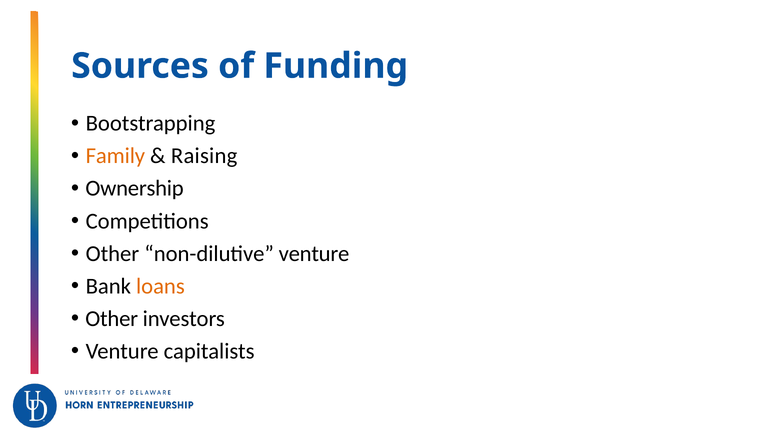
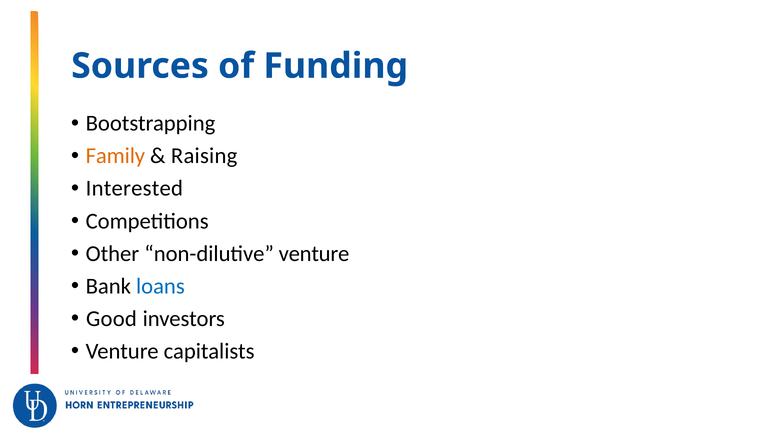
Ownership: Ownership -> Interested
loans colour: orange -> blue
Other at (112, 319): Other -> Good
